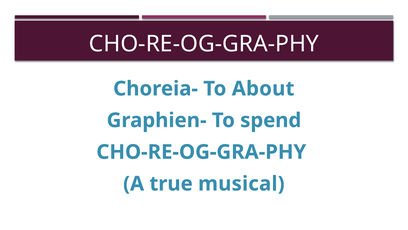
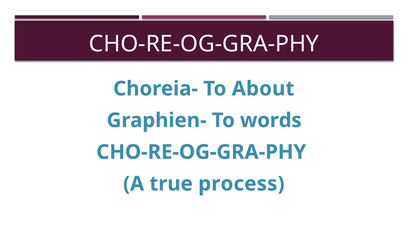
spend: spend -> words
musical: musical -> process
